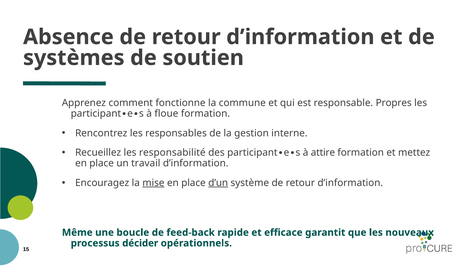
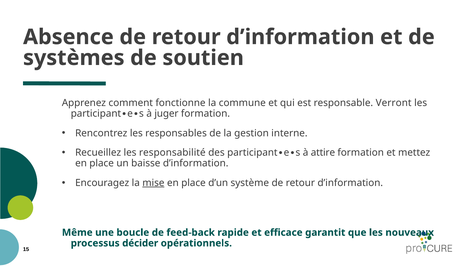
Propres: Propres -> Verront
floue: floue -> juger
travail: travail -> baisse
d’un underline: present -> none
